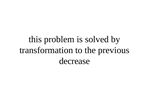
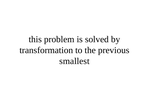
decrease: decrease -> smallest
